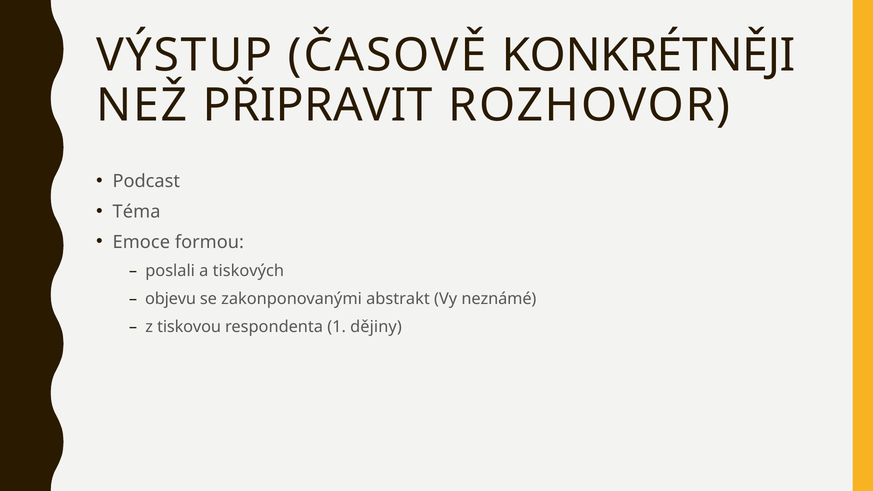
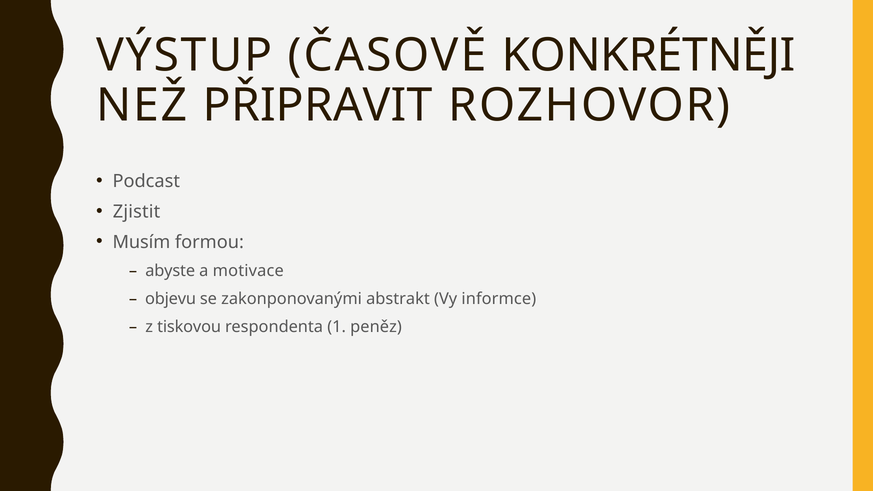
Téma: Téma -> Zjistit
Emoce: Emoce -> Musím
poslali: poslali -> abyste
tiskových: tiskových -> motivace
neznámé: neznámé -> informce
dějiny: dějiny -> peněz
